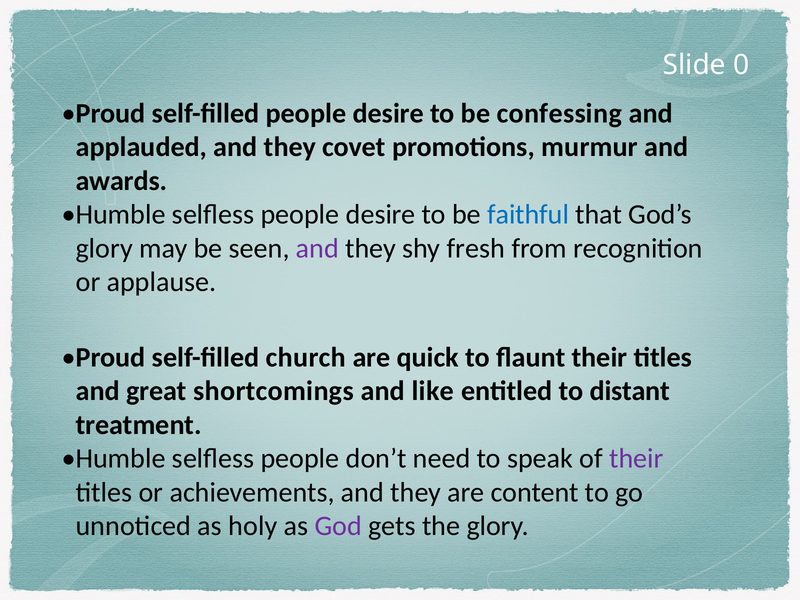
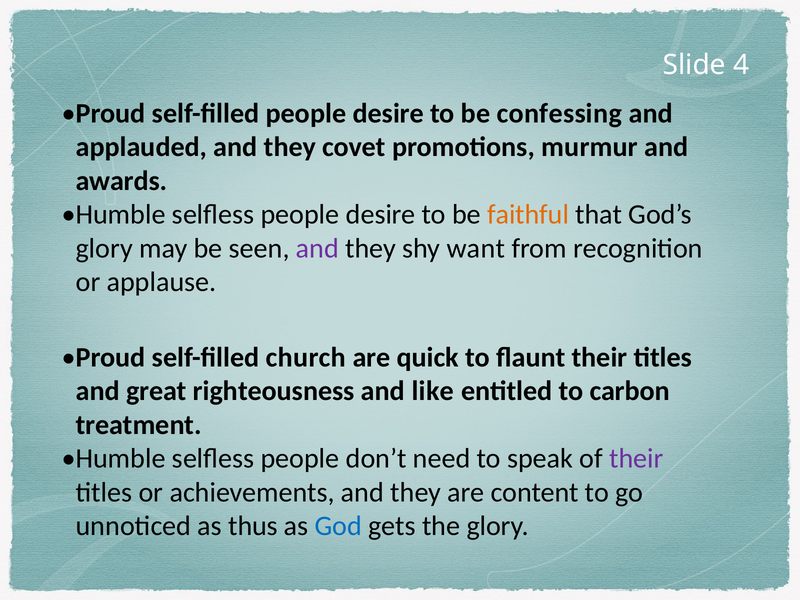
0: 0 -> 4
faithful colour: blue -> orange
fresh: fresh -> want
shortcomings: shortcomings -> righteousness
distant: distant -> carbon
holy: holy -> thus
God colour: purple -> blue
